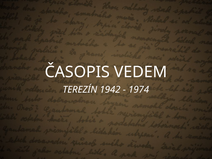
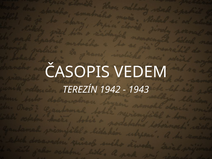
1974: 1974 -> 1943
